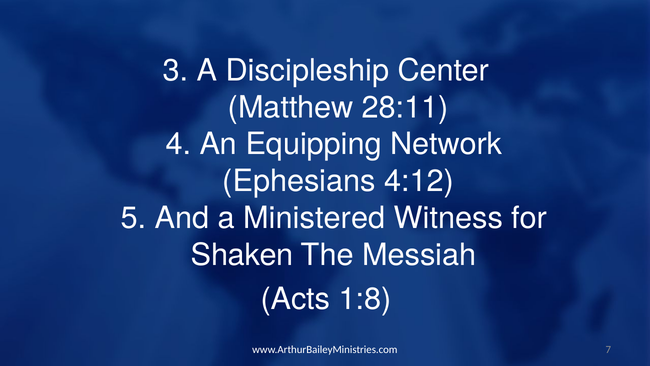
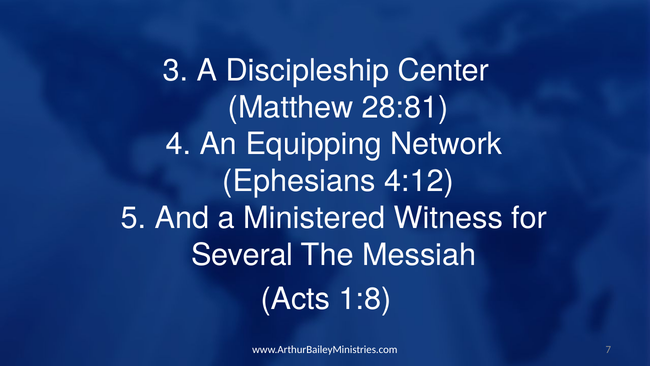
28:11: 28:11 -> 28:81
Shaken: Shaken -> Several
